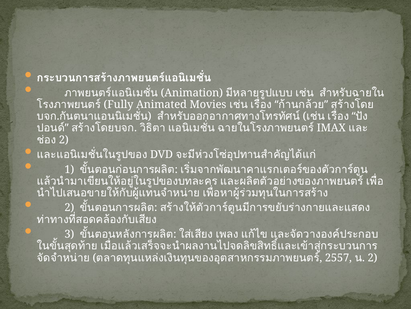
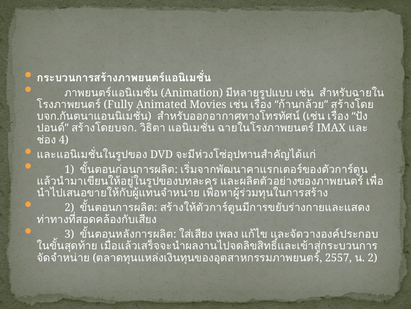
2 at (64, 139): 2 -> 4
